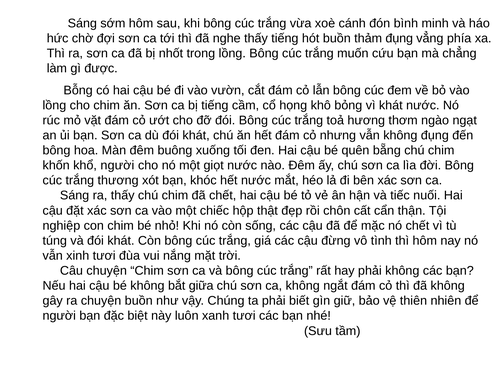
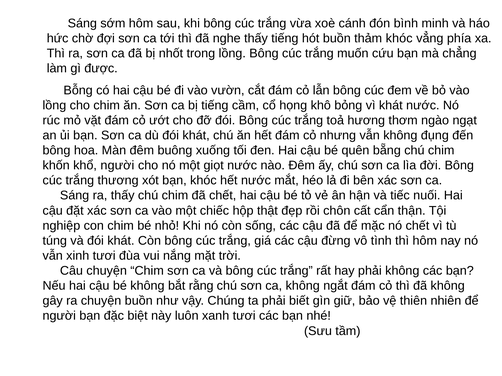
thảm đụng: đụng -> khóc
giữa: giữa -> rằng
